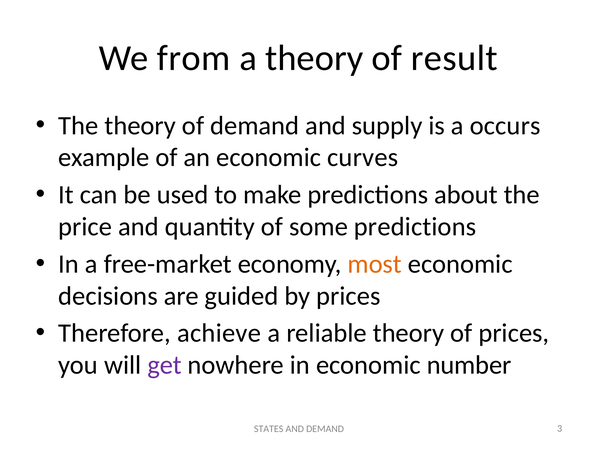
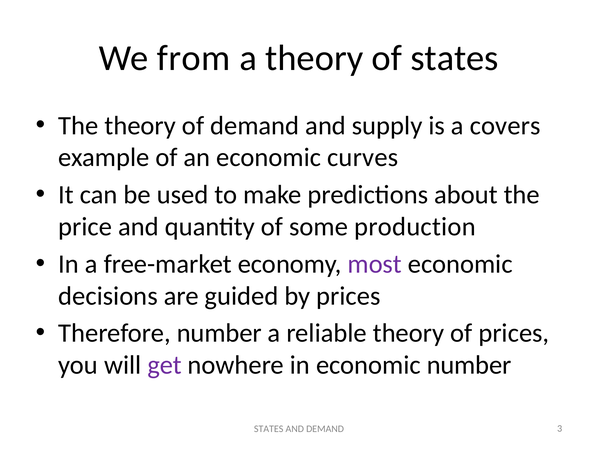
of result: result -> states
occurs: occurs -> covers
some predictions: predictions -> production
most colour: orange -> purple
Therefore achieve: achieve -> number
